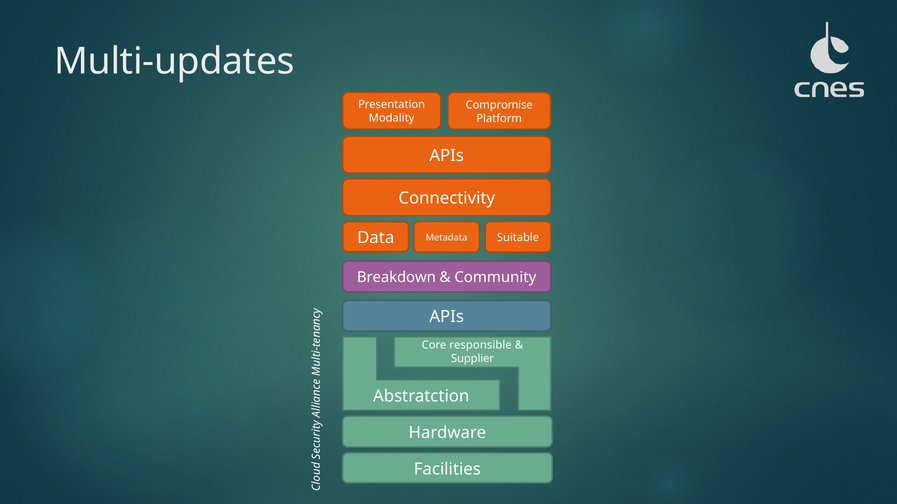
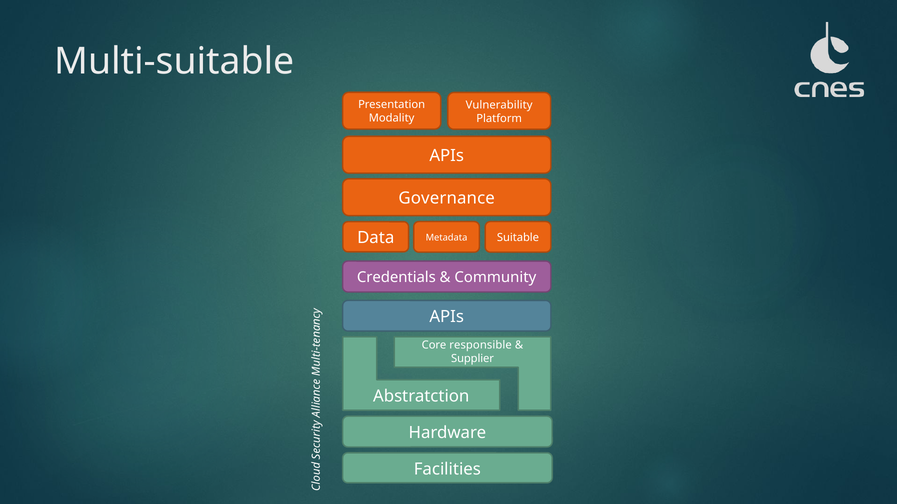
Multi-updates: Multi-updates -> Multi-suitable
Compromise: Compromise -> Vulnerability
Connectivity: Connectivity -> Governance
Breakdown: Breakdown -> Credentials
